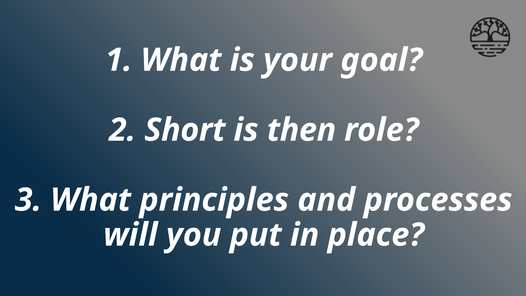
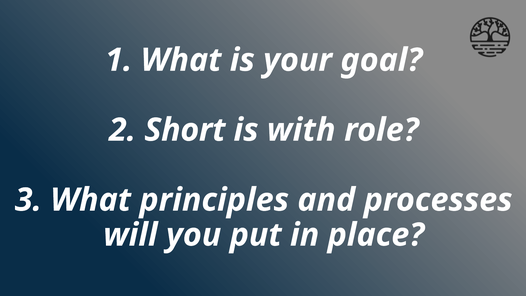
then: then -> with
